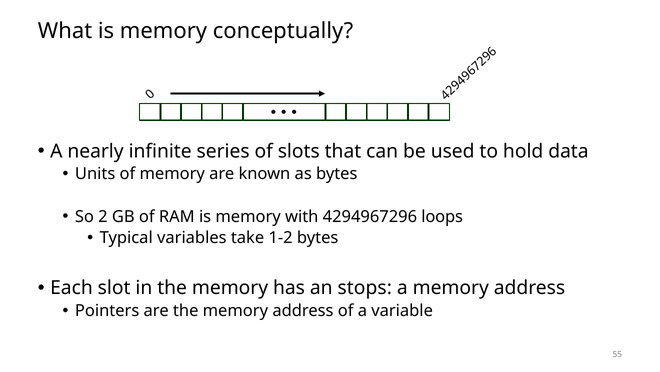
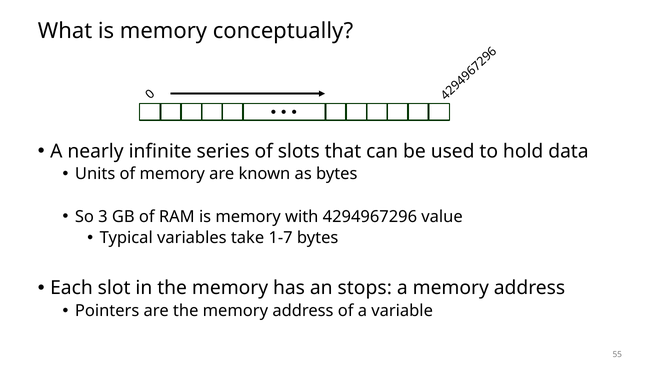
So 2: 2 -> 3
loops: loops -> value
1-2: 1-2 -> 1-7
